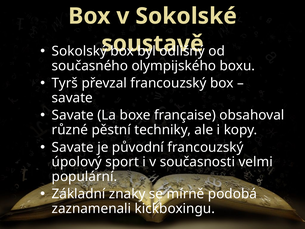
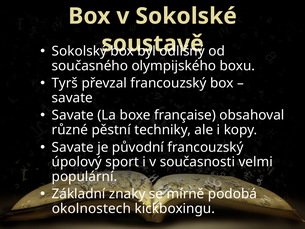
zaznamenali: zaznamenali -> okolnostech
